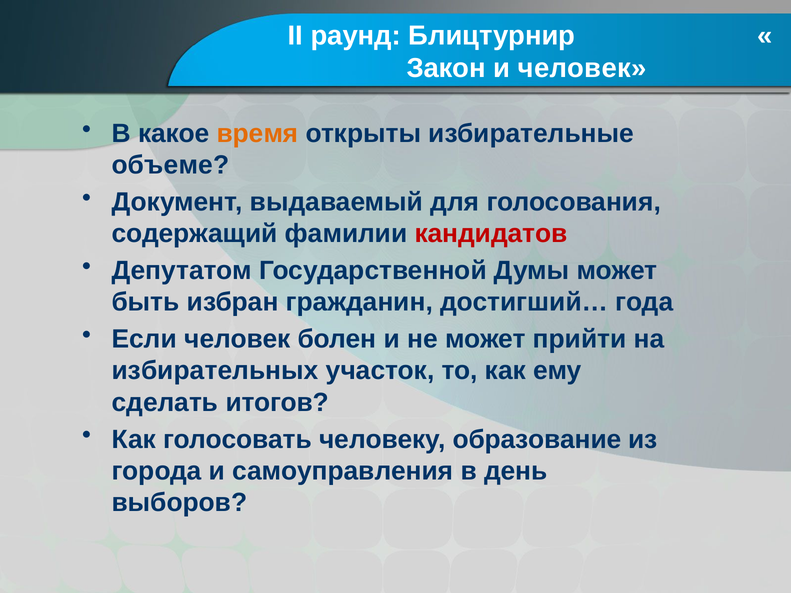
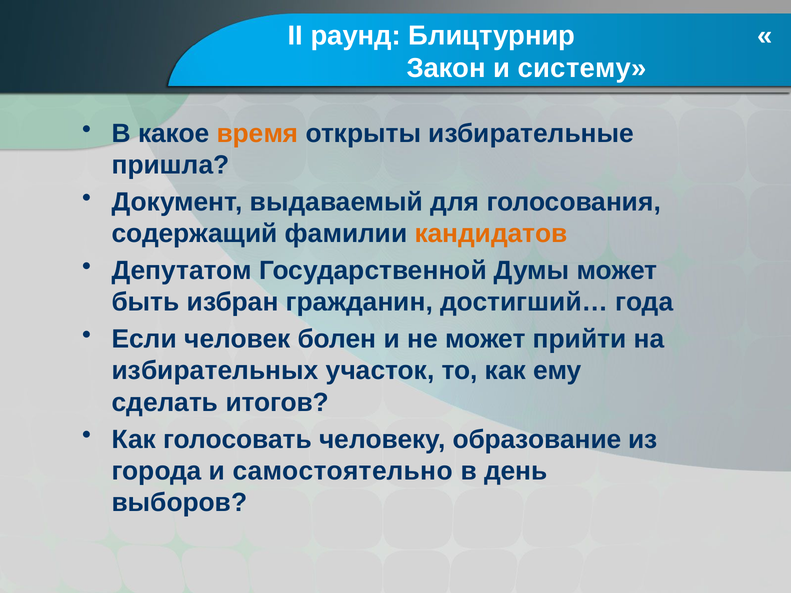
и человек: человек -> систему
объеме: объеме -> пришла
кандидатов colour: red -> orange
самоуправления: самоуправления -> самостоятельно
